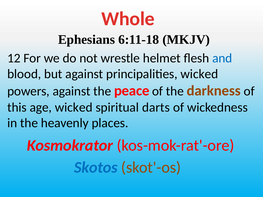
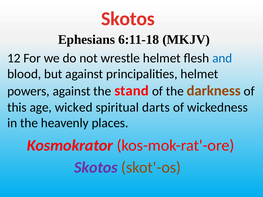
Whole at (128, 19): Whole -> Skotos
principalities wicked: wicked -> helmet
peace: peace -> stand
Skotos at (96, 168) colour: blue -> purple
